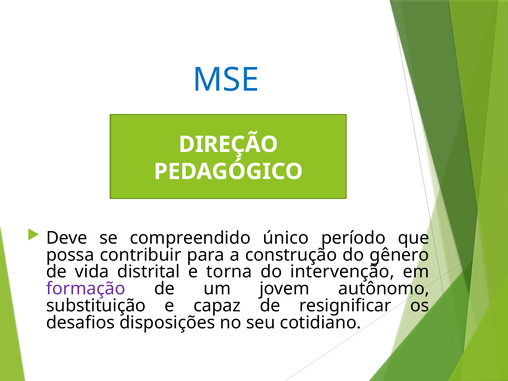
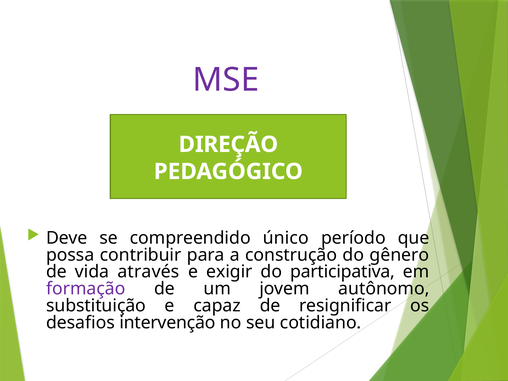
MSE colour: blue -> purple
distrital: distrital -> através
torna: torna -> exigir
intervenção: intervenção -> participativa
disposições: disposições -> intervenção
